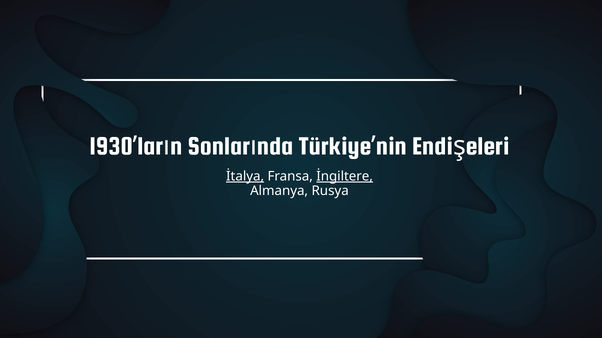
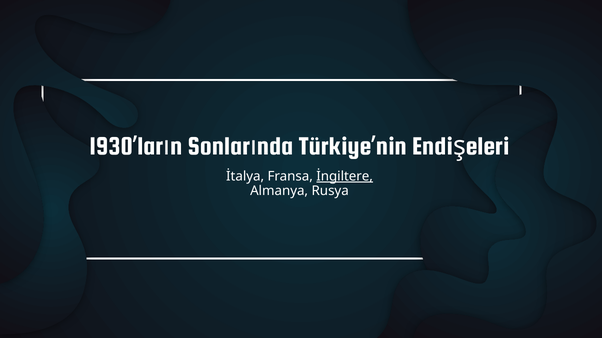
İtalya underline: present -> none
